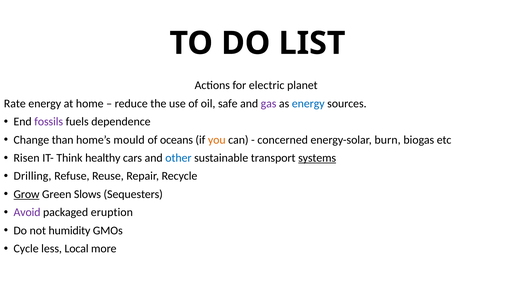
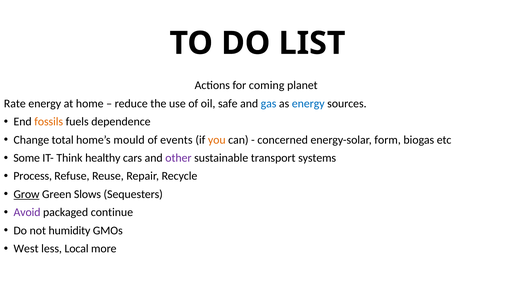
electric: electric -> coming
gas colour: purple -> blue
fossils colour: purple -> orange
than: than -> total
oceans: oceans -> events
burn: burn -> form
Risen: Risen -> Some
other colour: blue -> purple
systems underline: present -> none
Drilling: Drilling -> Process
eruption: eruption -> continue
Cycle: Cycle -> West
